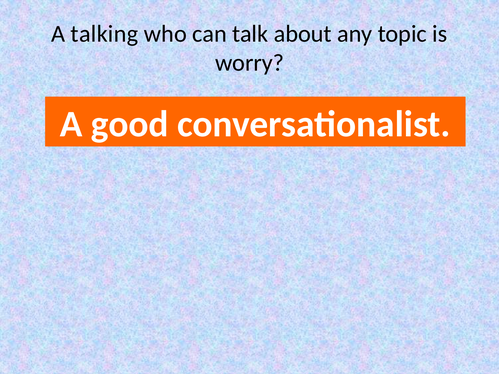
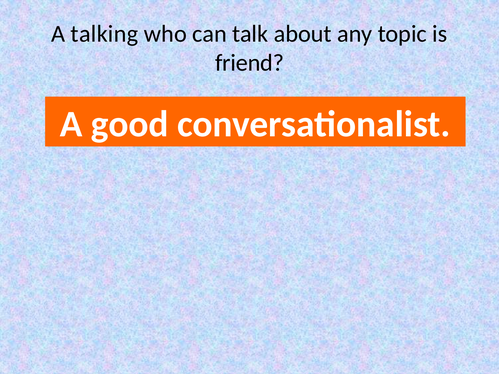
worry: worry -> friend
